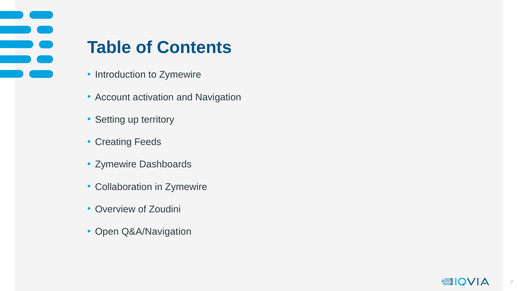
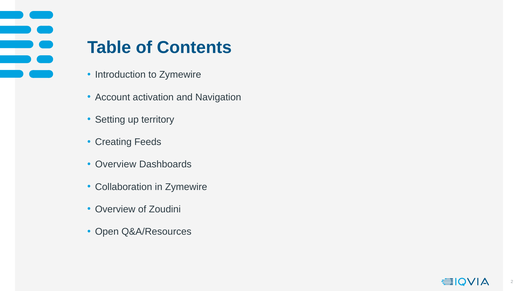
Zymewire at (116, 165): Zymewire -> Overview
Q&A/Navigation: Q&A/Navigation -> Q&A/Resources
